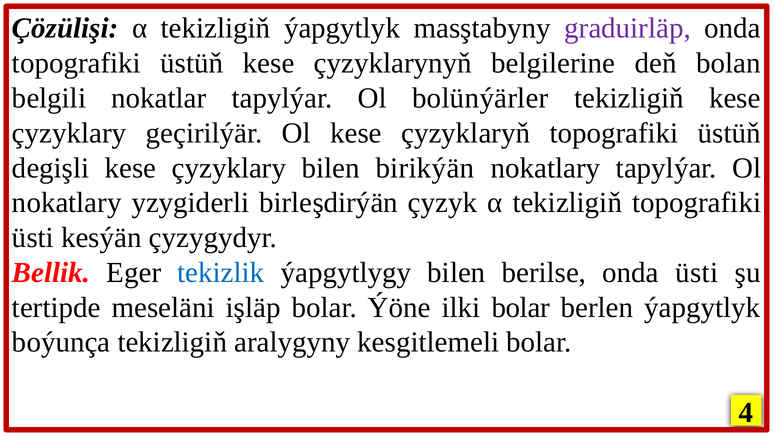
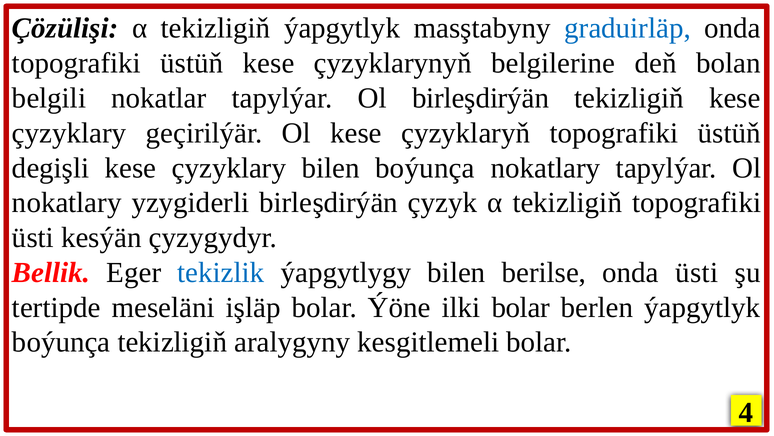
graduirläp colour: purple -> blue
Ol bolünýärler: bolünýärler -> birleşdirýän
bilen birikýän: birikýän -> boýunça
